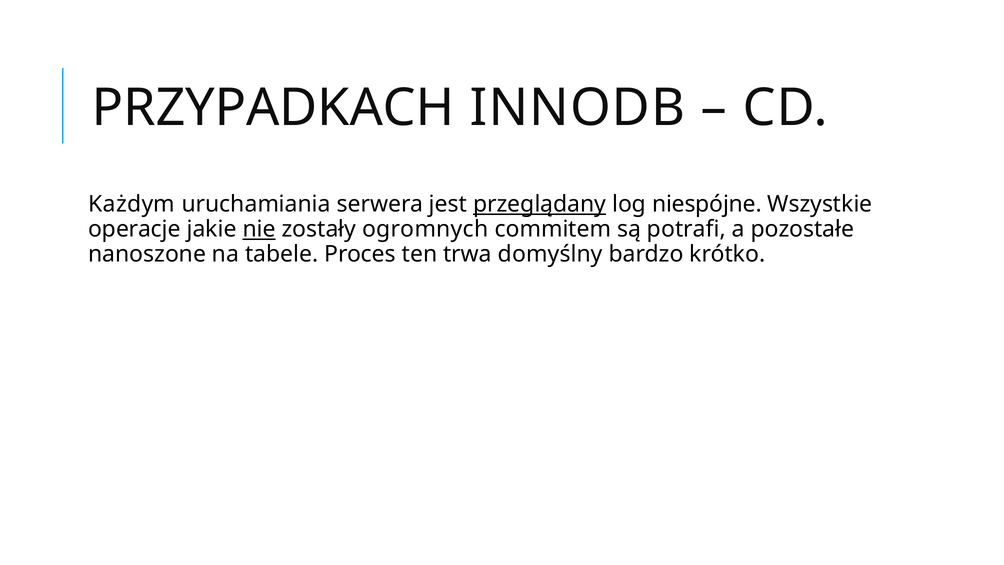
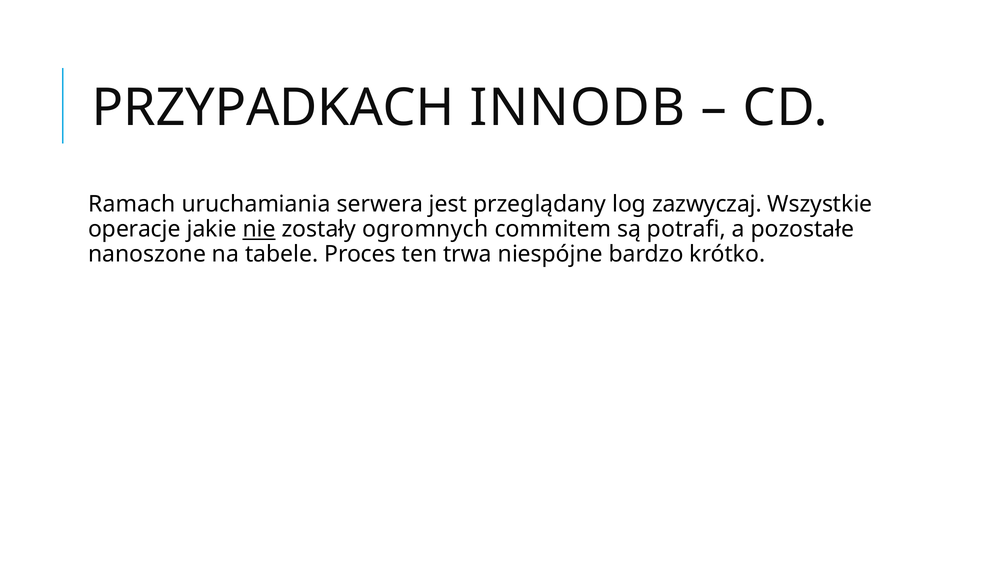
Każdym: Każdym -> Ramach
przeglądany underline: present -> none
niespójne: niespójne -> zazwyczaj
domyślny: domyślny -> niespójne
